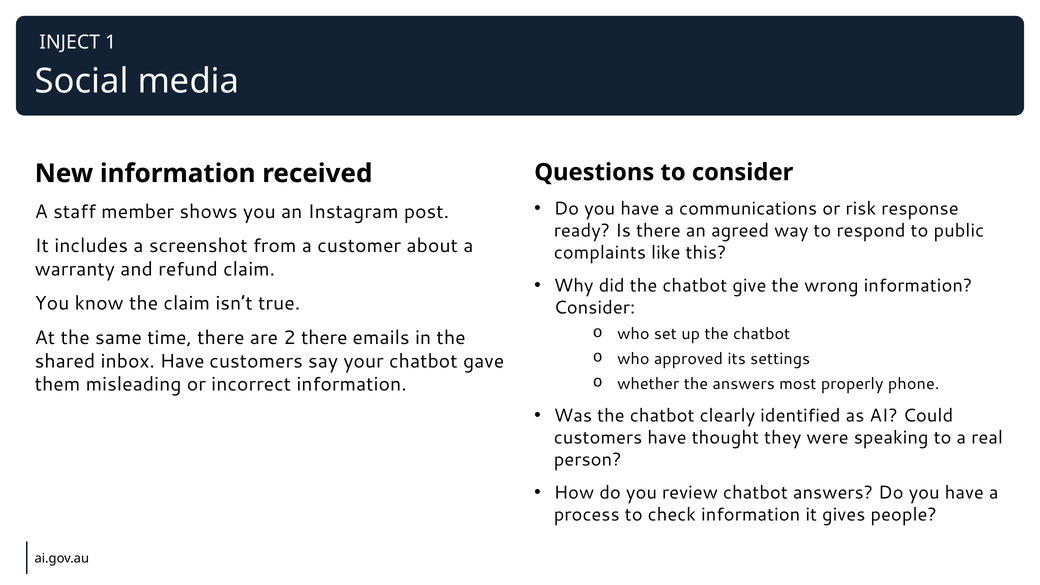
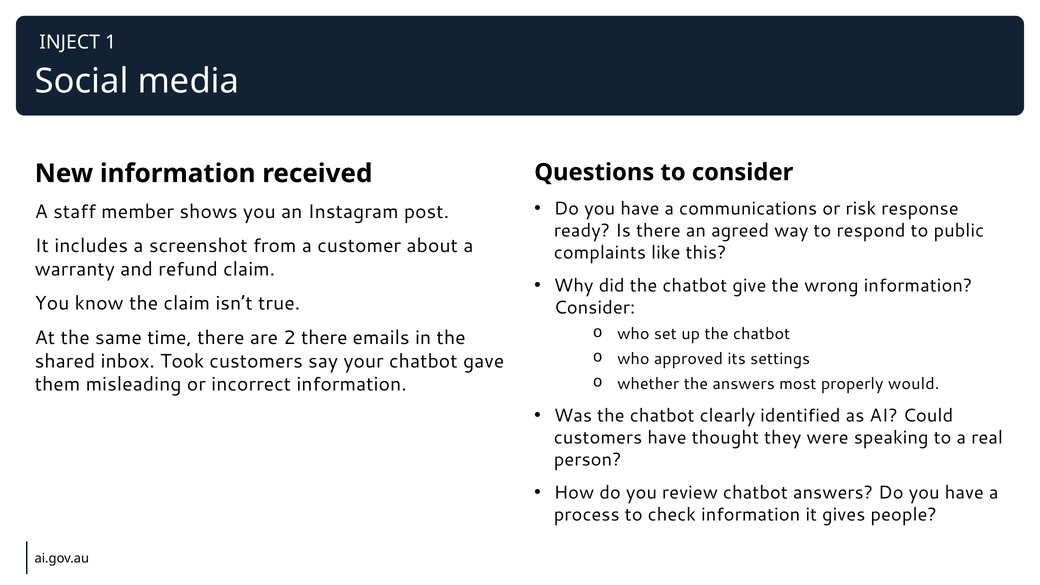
inbox Have: Have -> Took
phone: phone -> would
